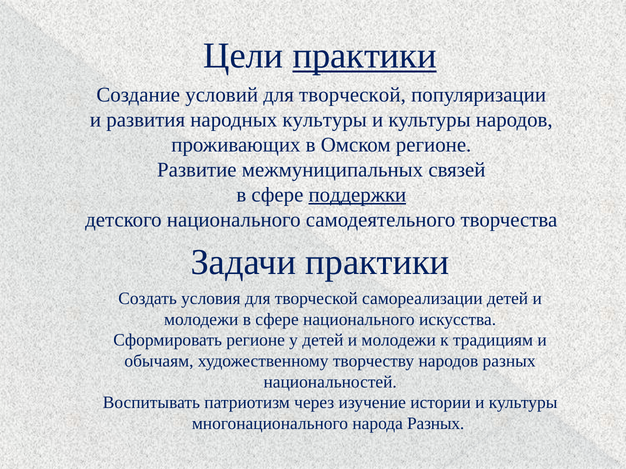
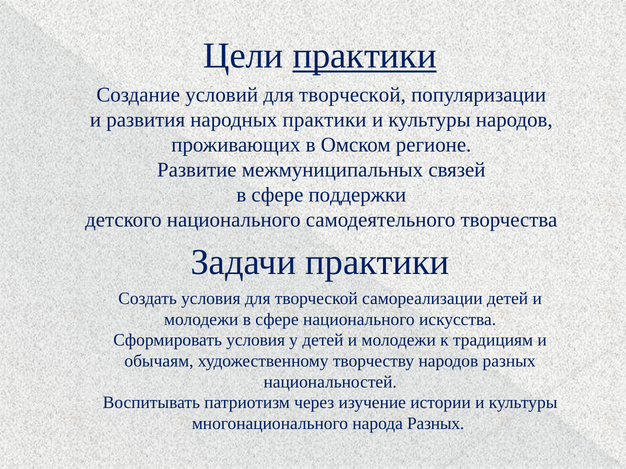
народных культуры: культуры -> практики
поддержки underline: present -> none
Сформировать регионе: регионе -> условия
